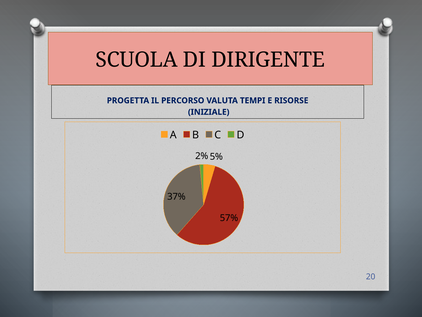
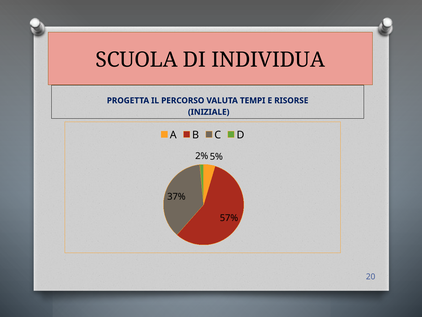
DIRIGENTE: DIRIGENTE -> INDIVIDUA
